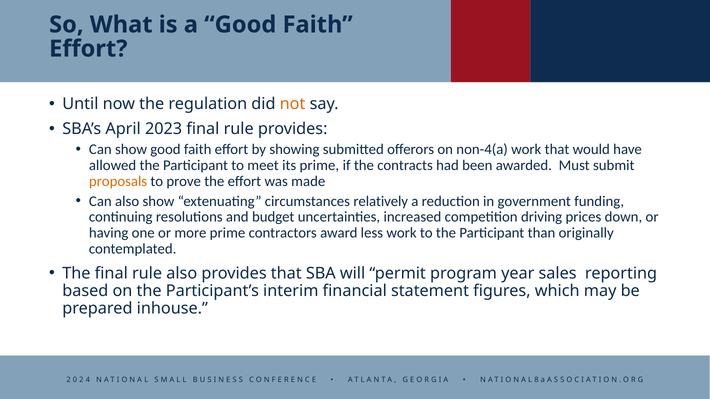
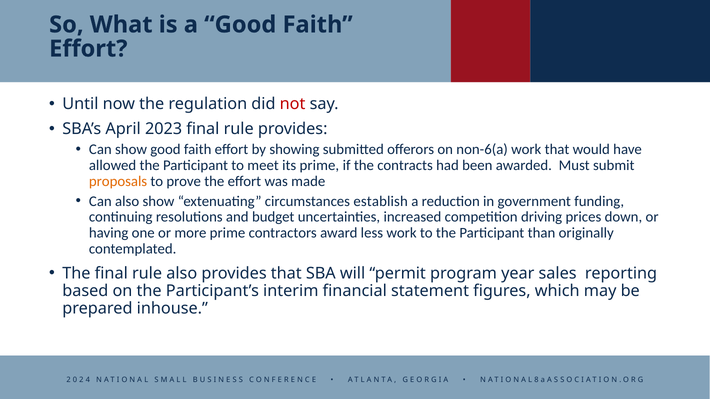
not colour: orange -> red
non-4(a: non-4(a -> non-6(a
relatively: relatively -> establish
